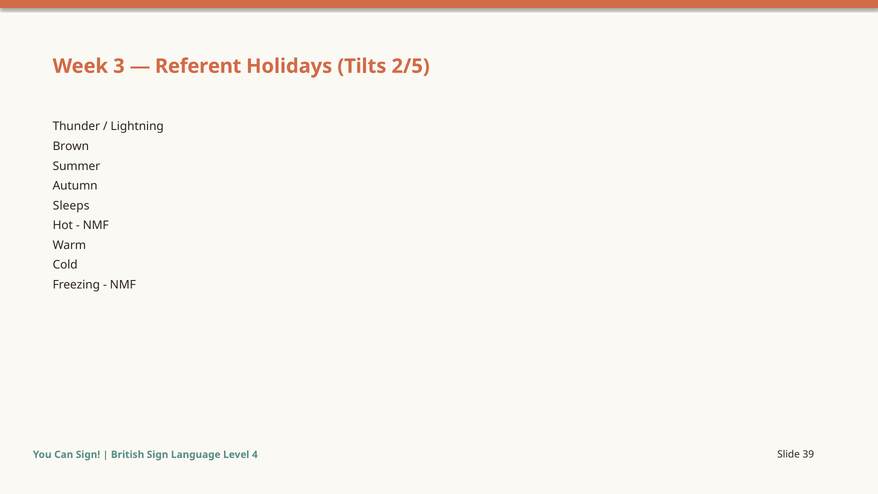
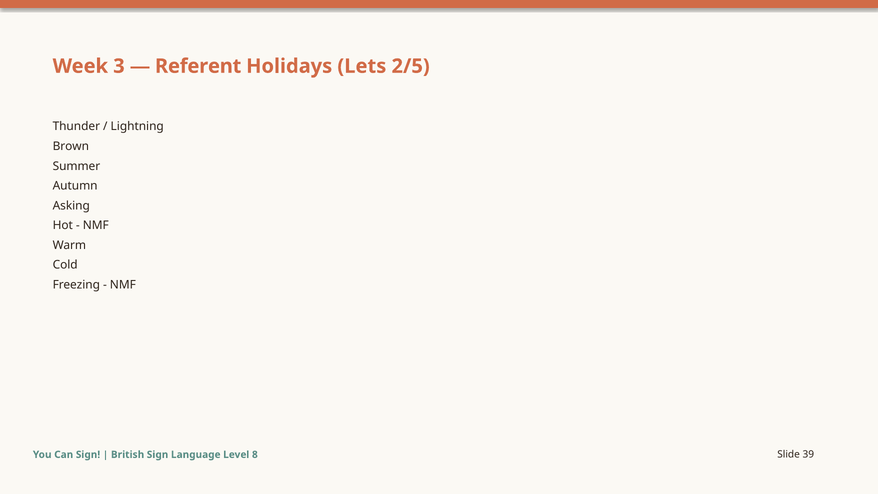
Tilts: Tilts -> Lets
Sleeps: Sleeps -> Asking
4: 4 -> 8
